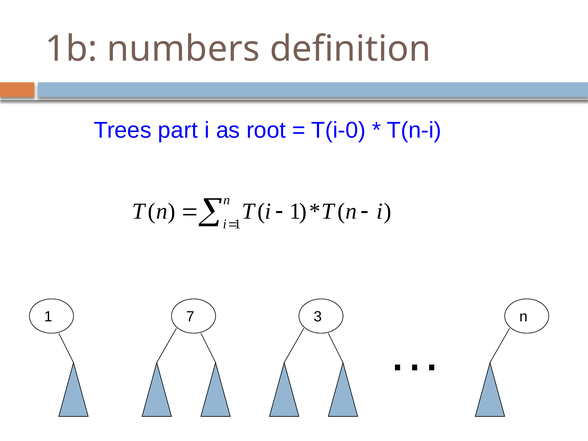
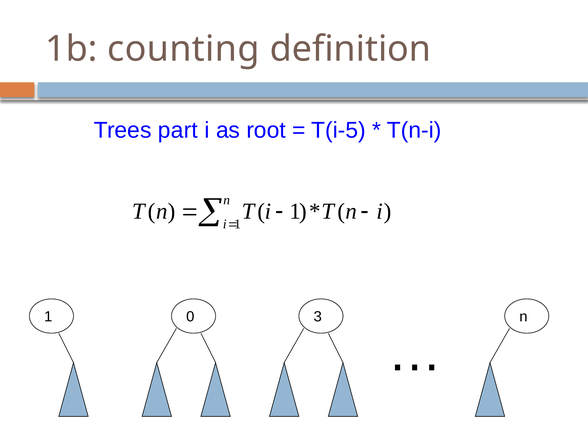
numbers: numbers -> counting
T(i-0: T(i-0 -> T(i-5
7: 7 -> 0
